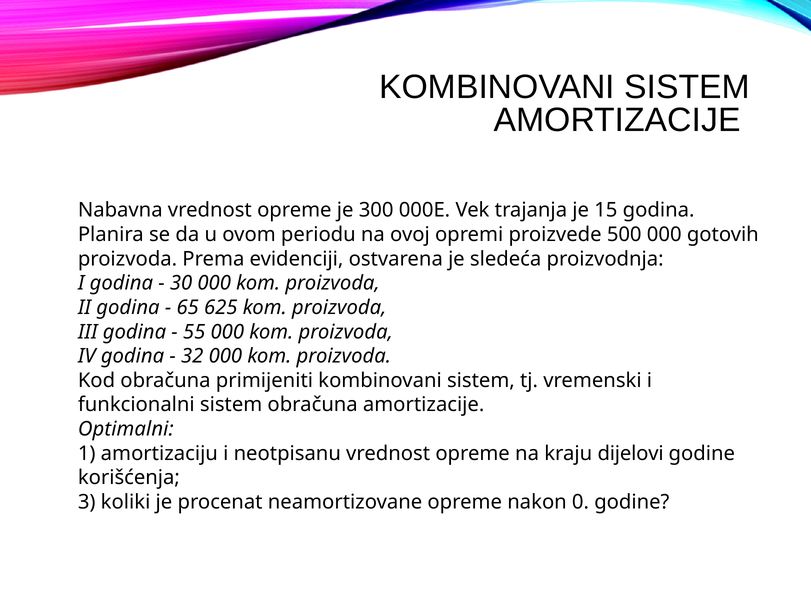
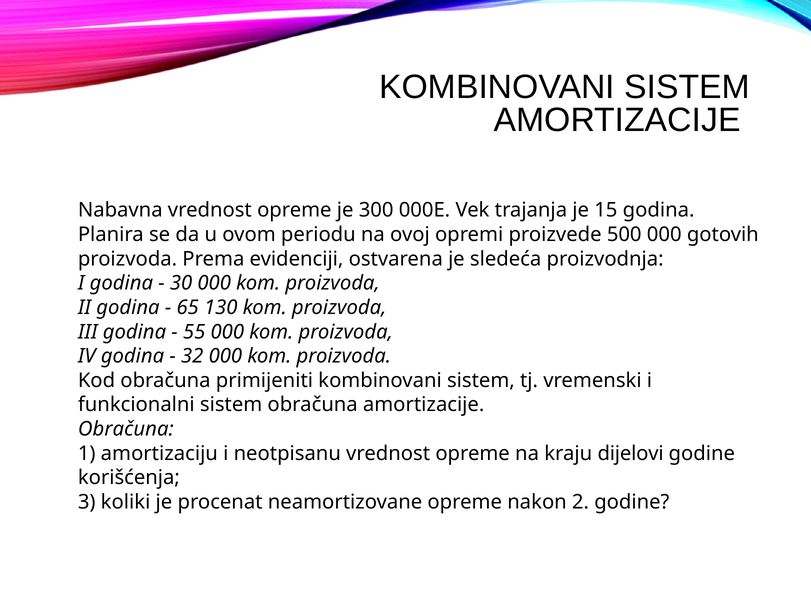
625: 625 -> 130
Optimalni at (126, 429): Optimalni -> Obračuna
0: 0 -> 2
